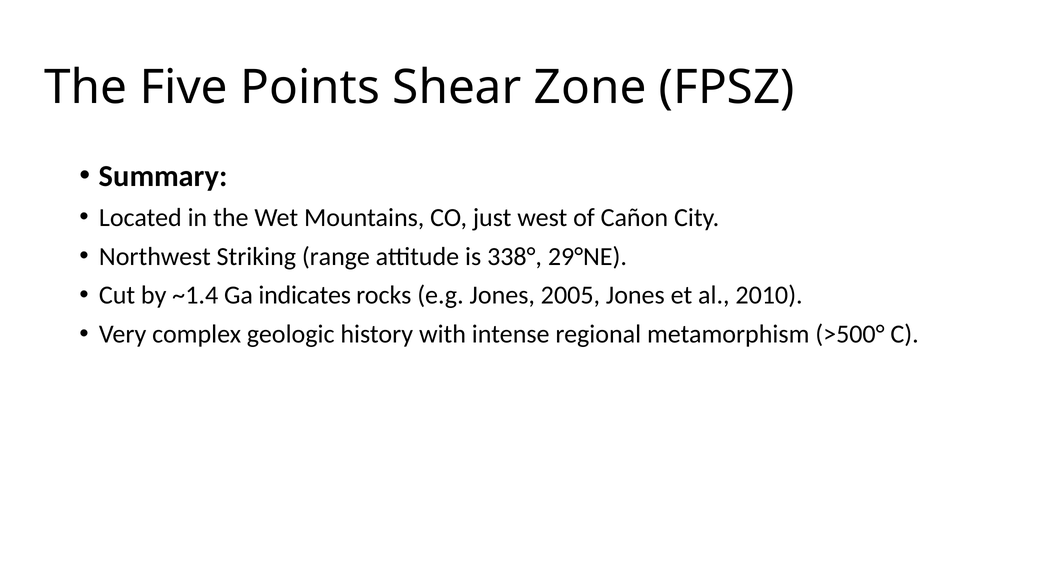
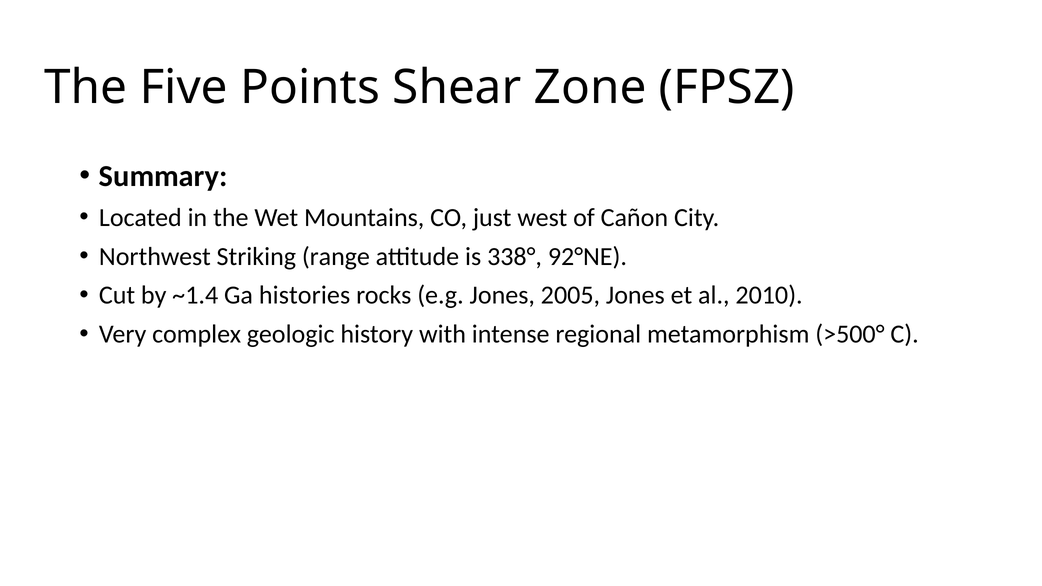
29°NE: 29°NE -> 92°NE
indicates: indicates -> histories
